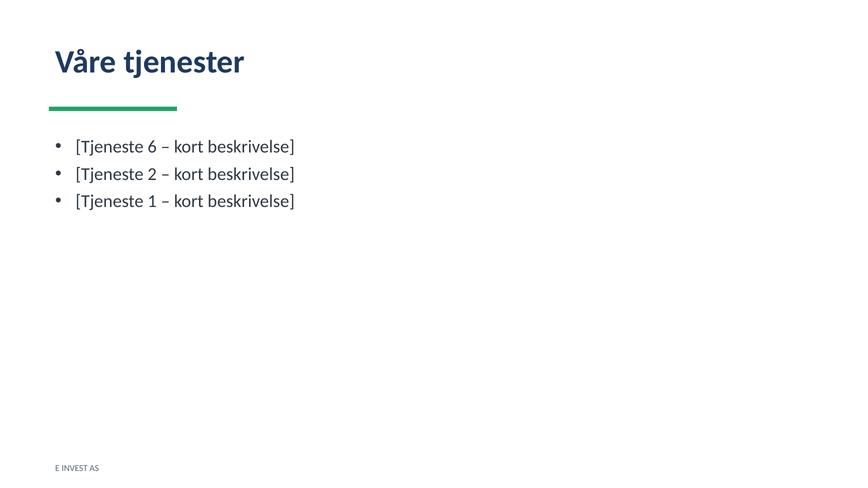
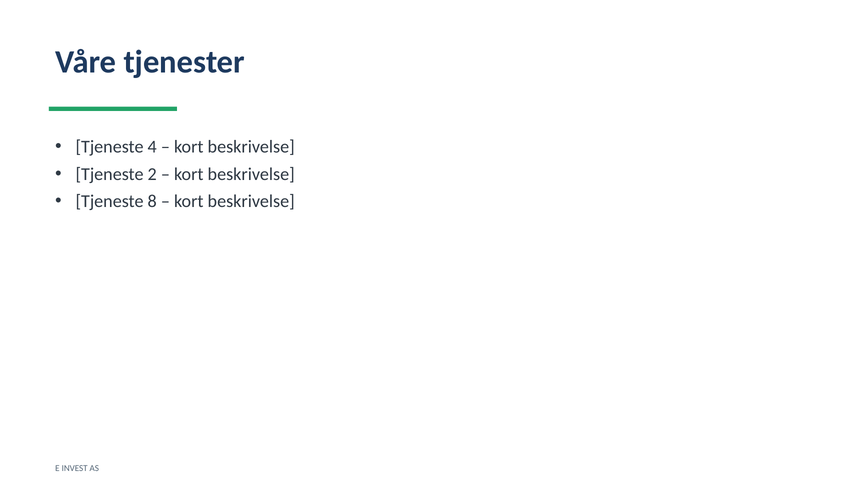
6: 6 -> 4
1: 1 -> 8
